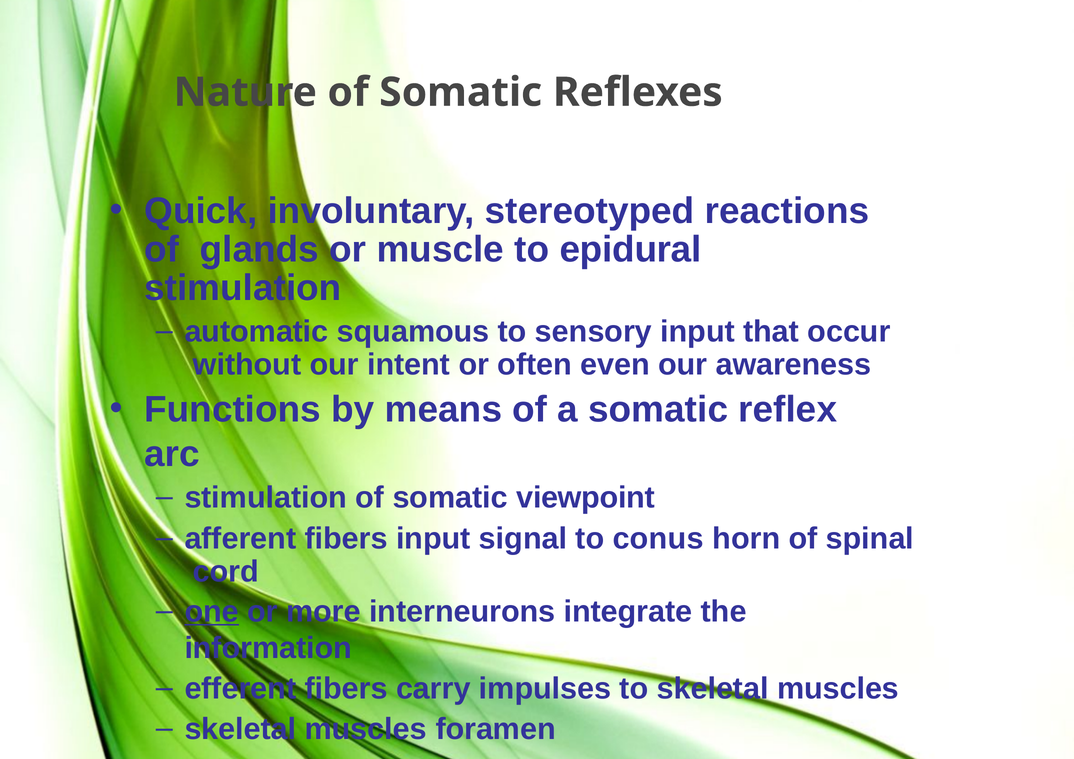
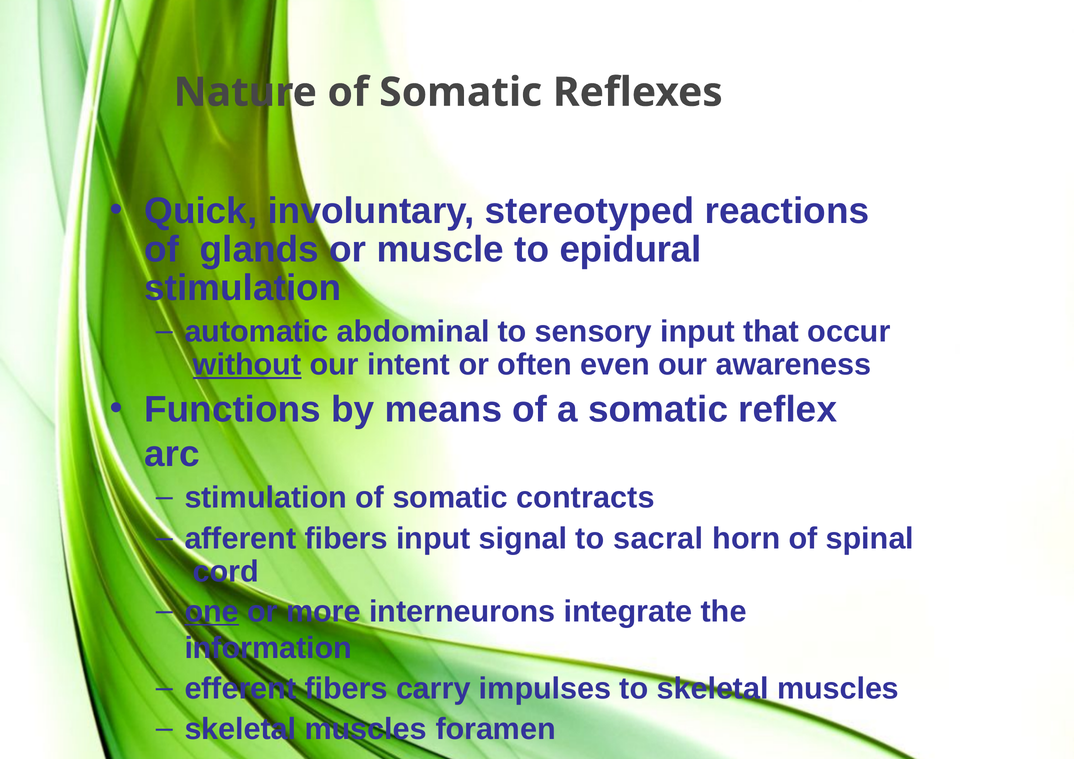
squamous: squamous -> abdominal
without underline: none -> present
viewpoint: viewpoint -> contracts
conus: conus -> sacral
